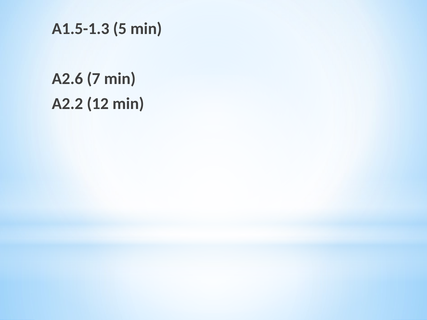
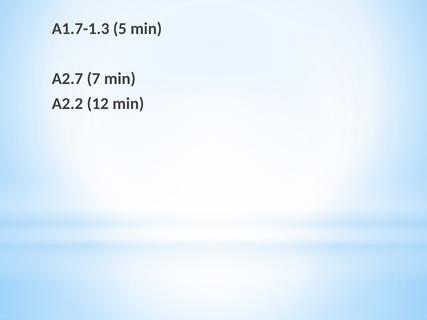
A1.5-1.3: A1.5-1.3 -> A1.7-1.3
A2.6: A2.6 -> A2.7
